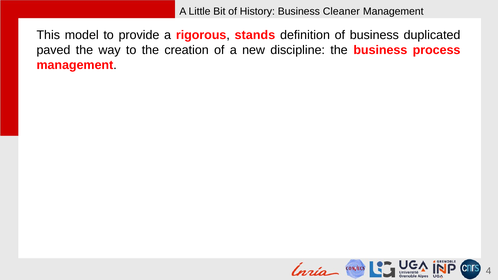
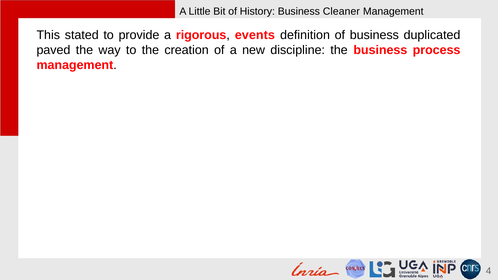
model: model -> stated
stands: stands -> events
